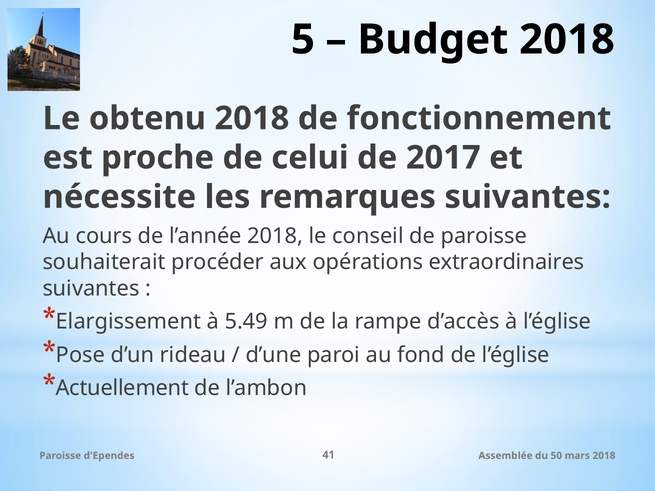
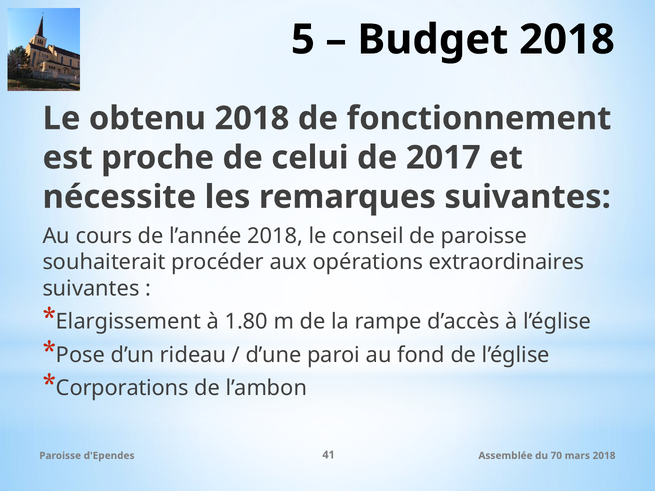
5.49: 5.49 -> 1.80
Actuellement: Actuellement -> Corporations
50: 50 -> 70
